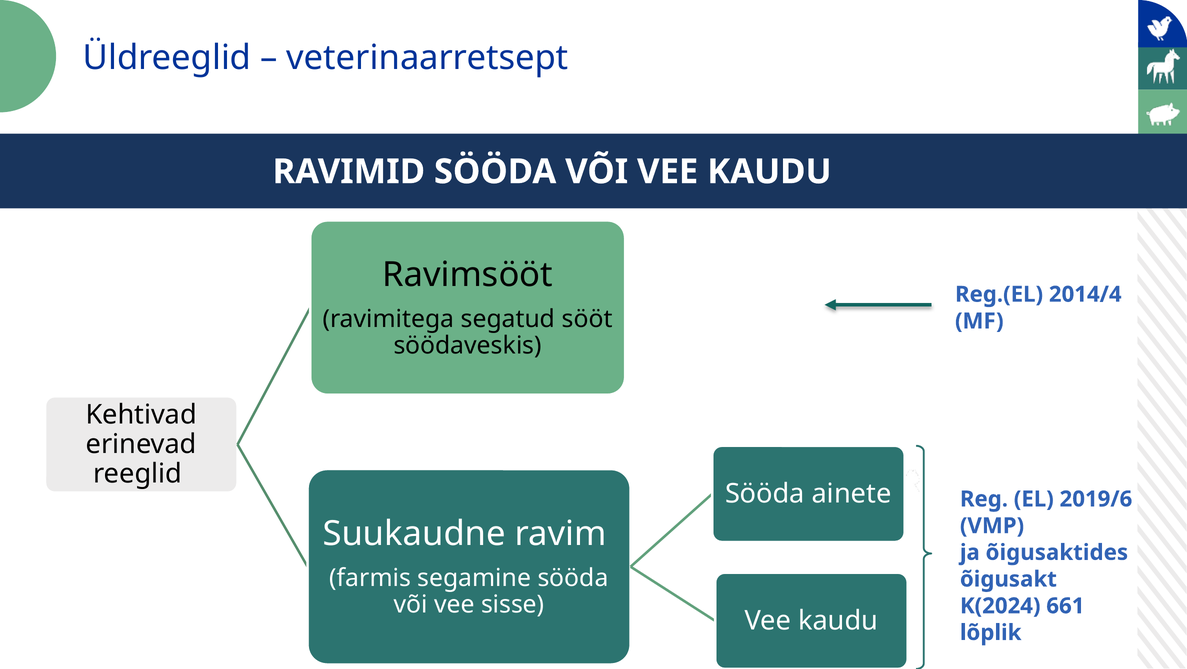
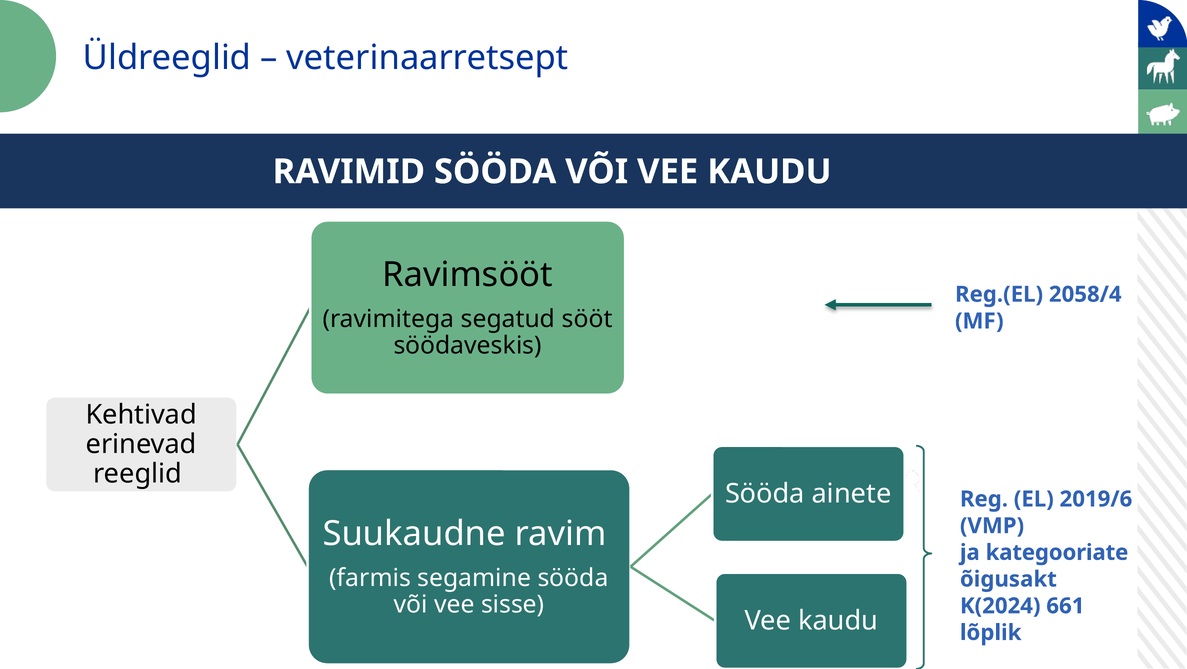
2014/4: 2014/4 -> 2058/4
õigusaktides: õigusaktides -> kategooriate
